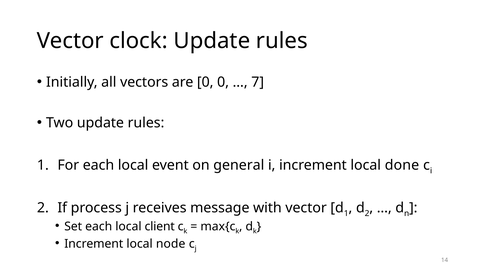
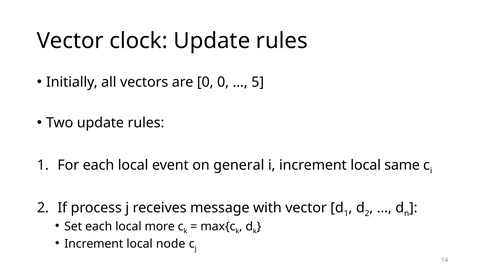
7: 7 -> 5
done: done -> same
client: client -> more
